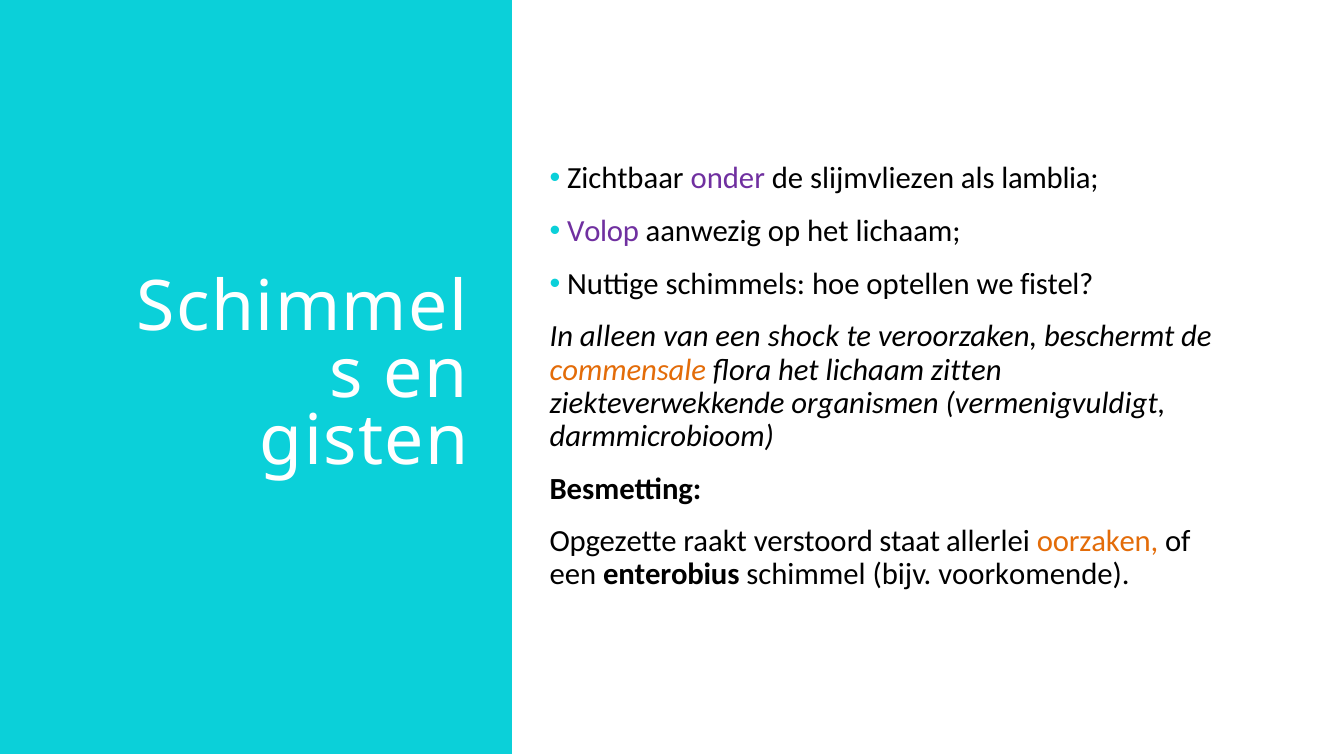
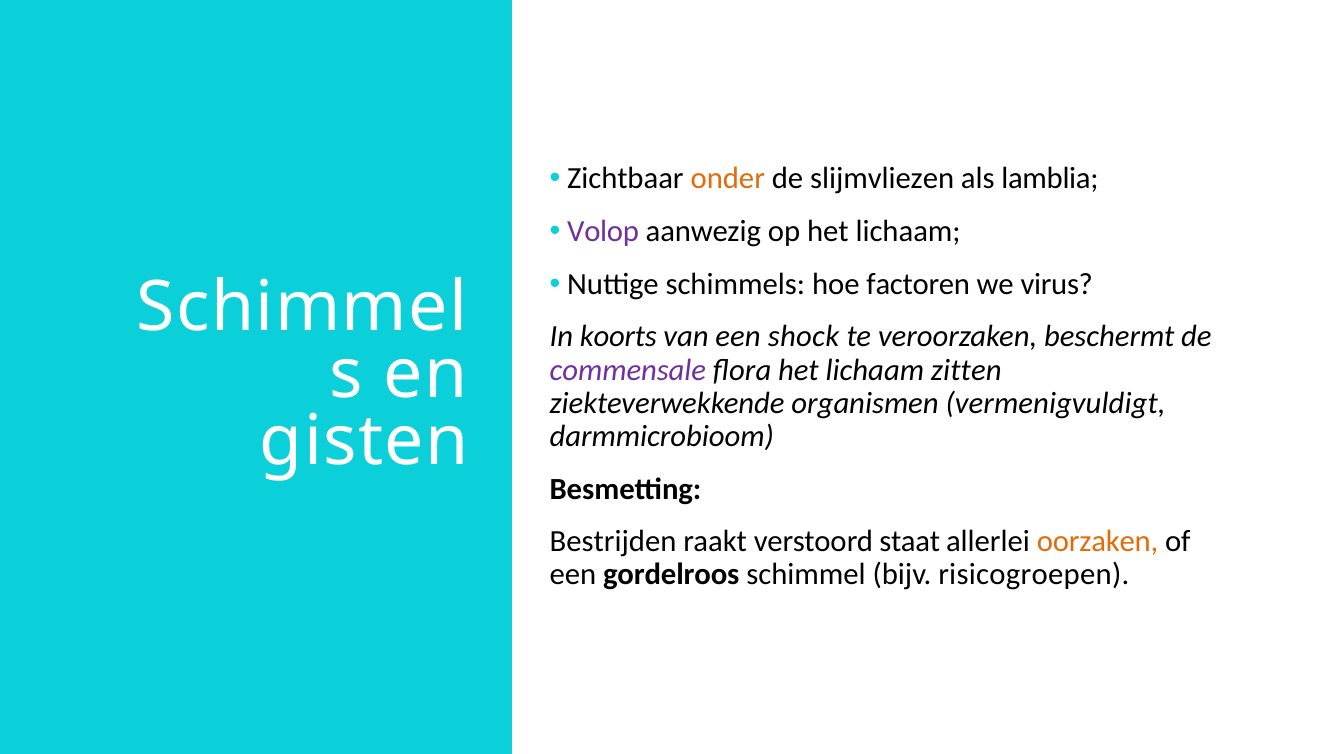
onder colour: purple -> orange
optellen: optellen -> factoren
fistel: fistel -> virus
alleen: alleen -> koorts
commensale colour: orange -> purple
Opgezette: Opgezette -> Bestrijden
enterobius: enterobius -> gordelroos
voorkomende: voorkomende -> risicogroepen
